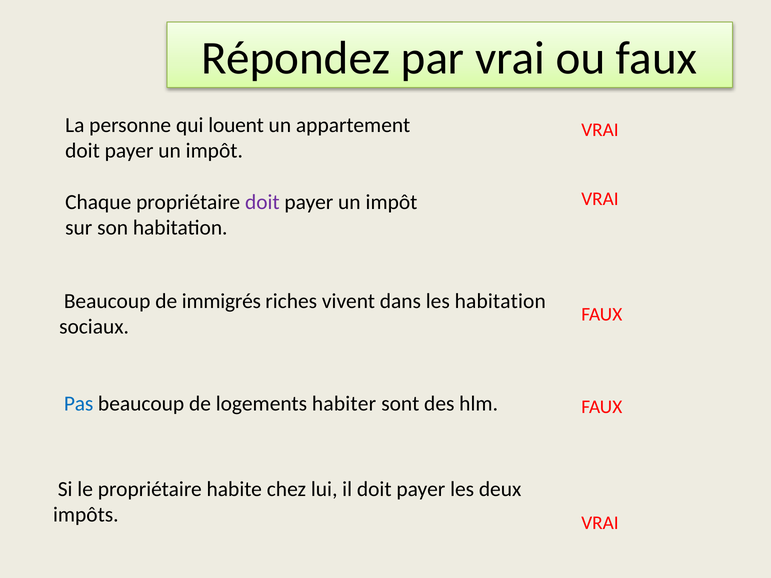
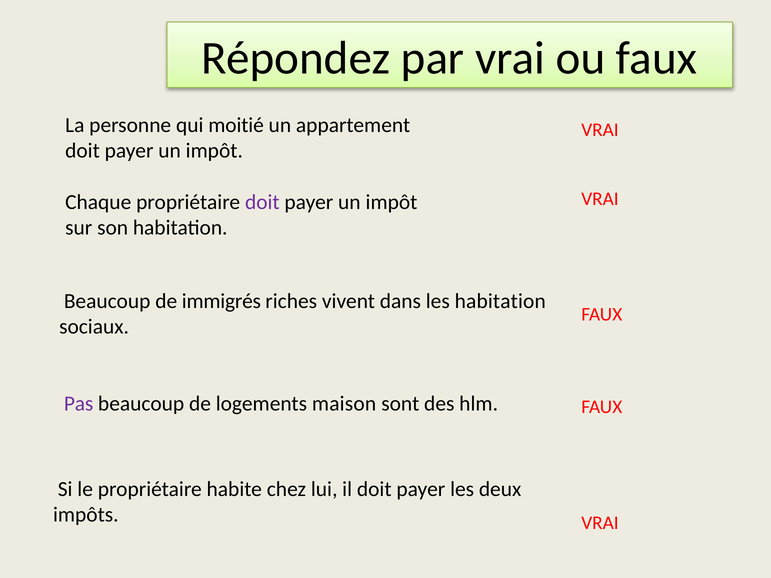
louent: louent -> moitié
Pas colour: blue -> purple
habiter: habiter -> maison
